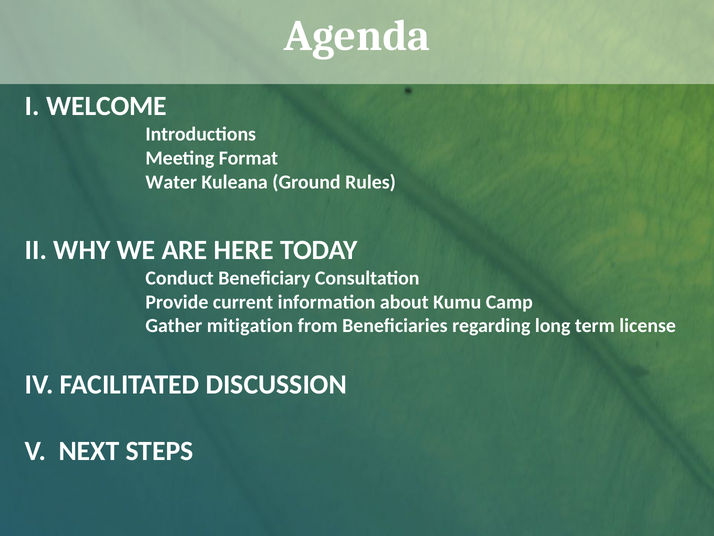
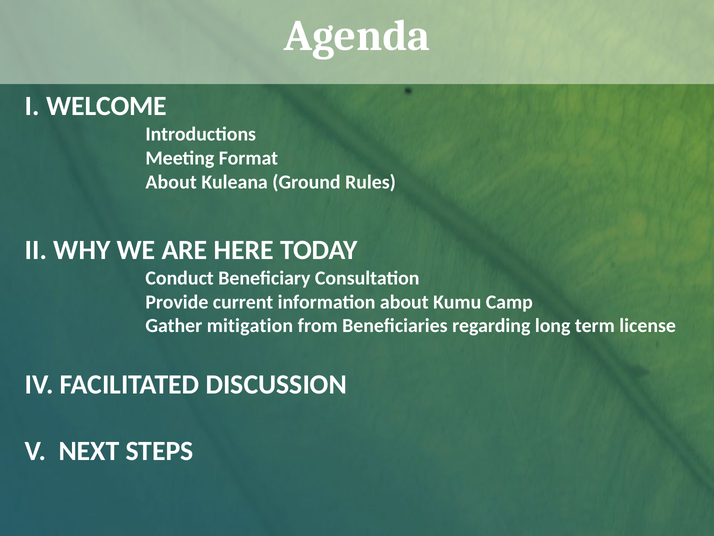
Water at (171, 182): Water -> About
